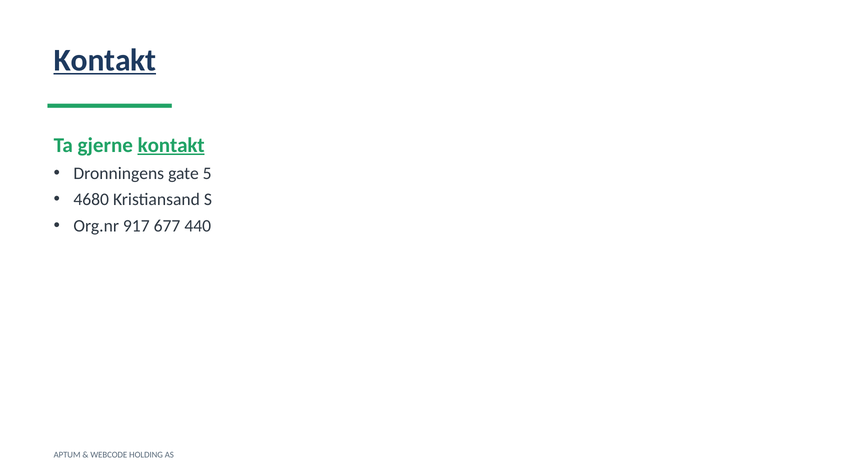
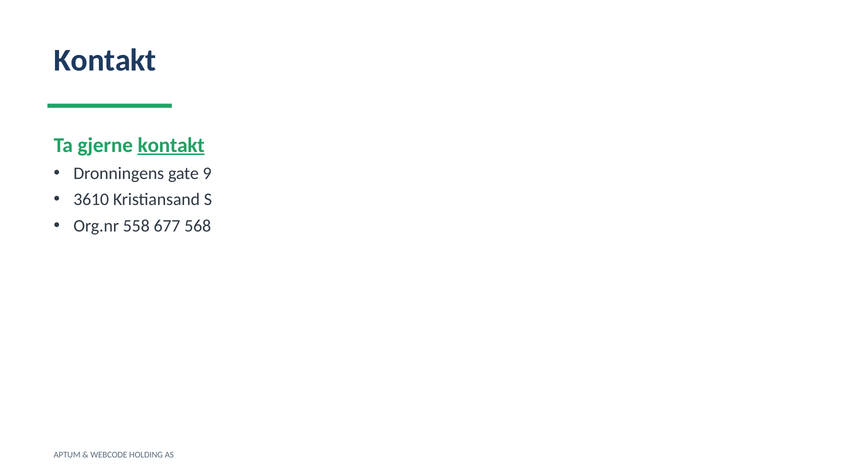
Kontakt at (105, 60) underline: present -> none
5: 5 -> 9
4680: 4680 -> 3610
917: 917 -> 558
440: 440 -> 568
